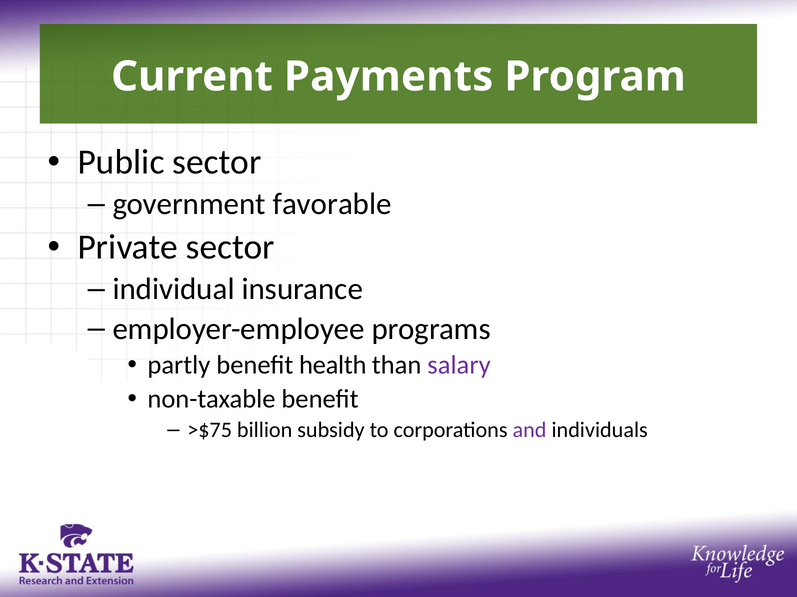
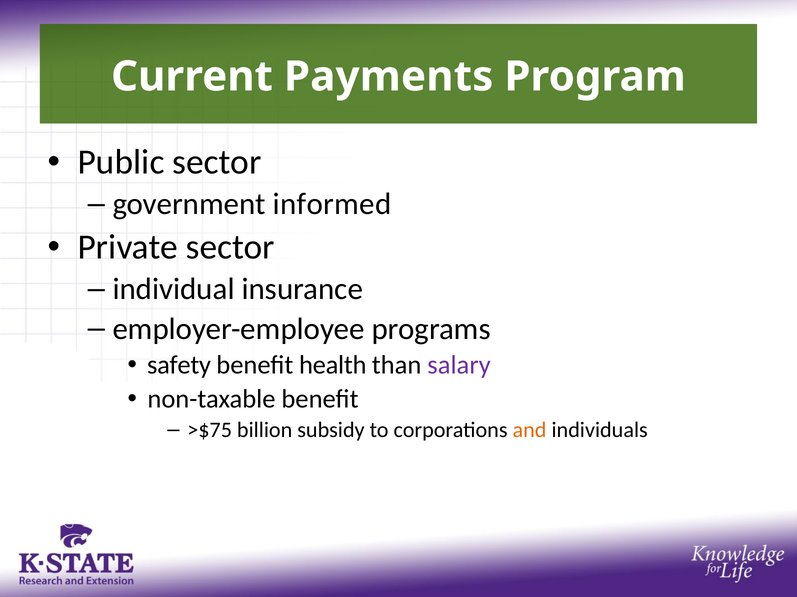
favorable: favorable -> informed
partly: partly -> safety
and colour: purple -> orange
